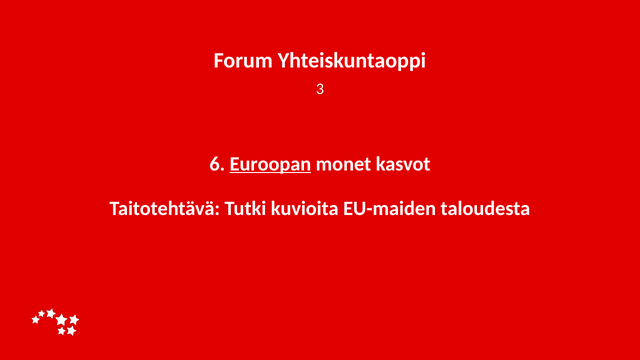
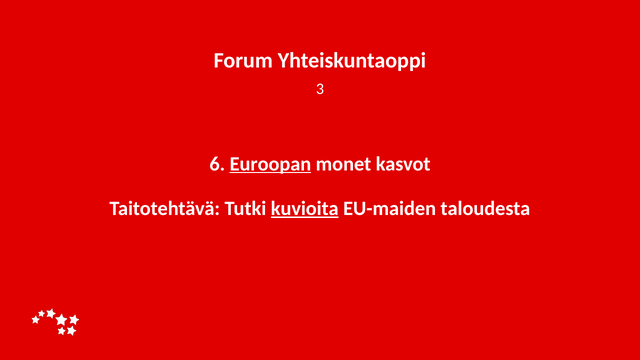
kuvioita underline: none -> present
